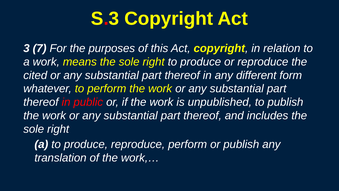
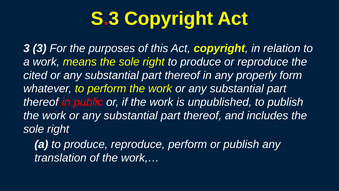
3 7: 7 -> 3
different: different -> properly
